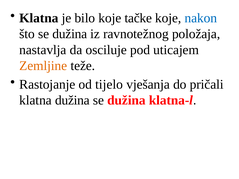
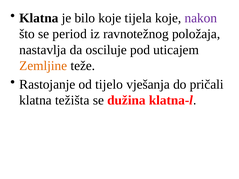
tačke: tačke -> tijela
nakon colour: blue -> purple
što se dužina: dužina -> period
klatna dužina: dužina -> težišta
